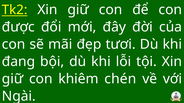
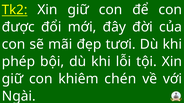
đang: đang -> phép
